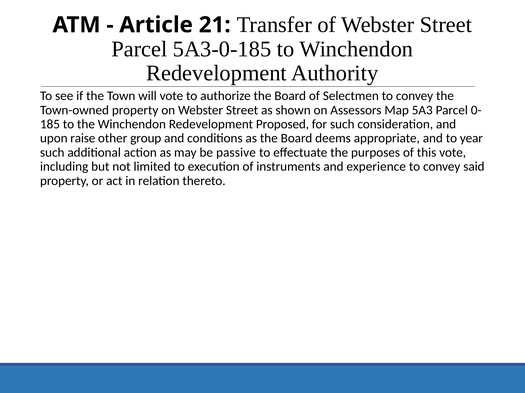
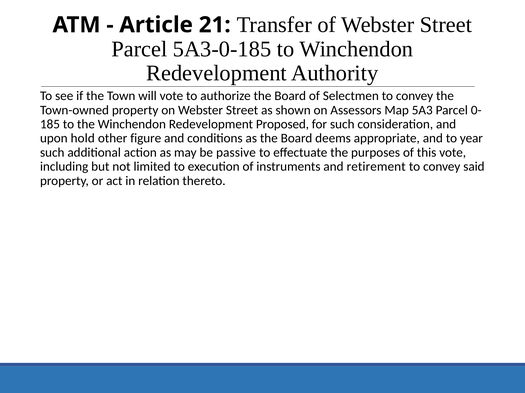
raise: raise -> hold
group: group -> figure
experience: experience -> retirement
